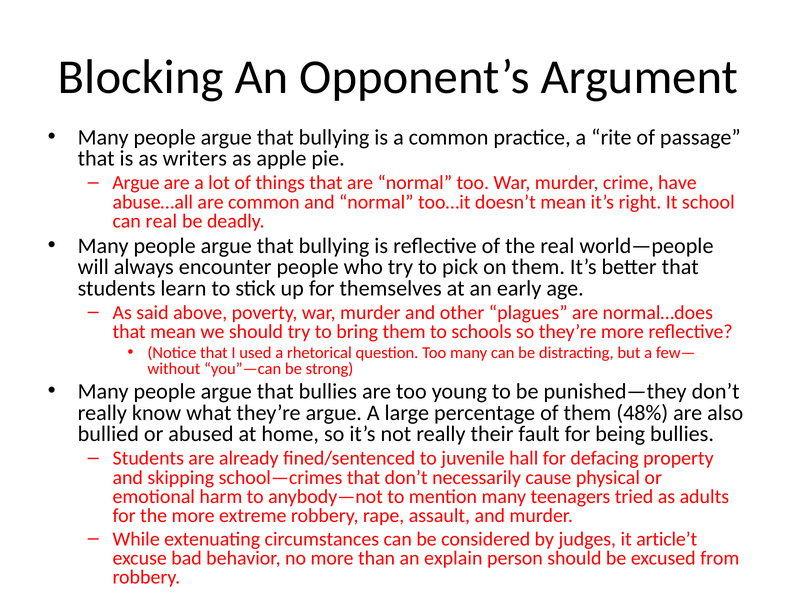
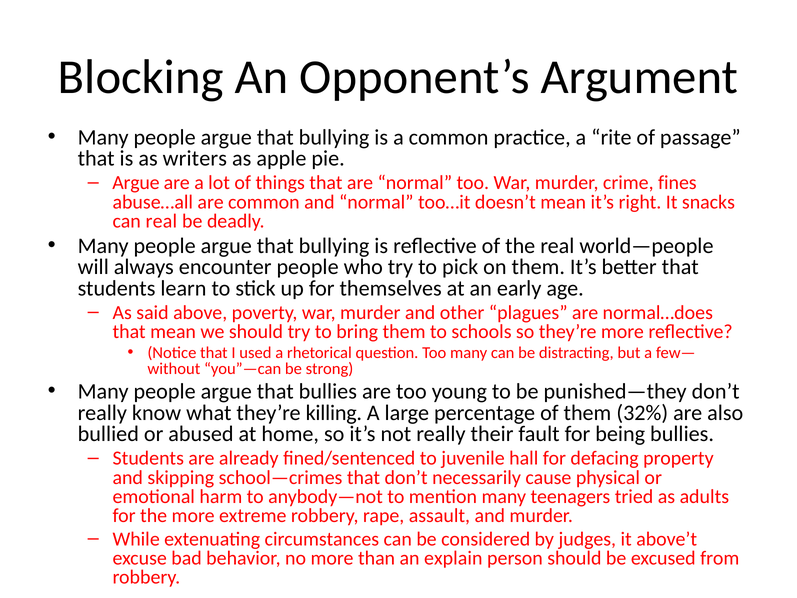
have: have -> fines
school: school -> snacks
they’re argue: argue -> killing
48%: 48% -> 32%
article’t: article’t -> above’t
